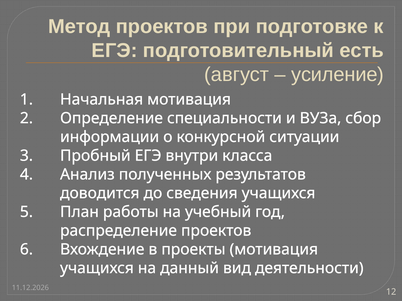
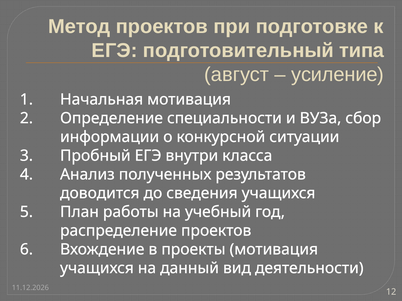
есть: есть -> типа
